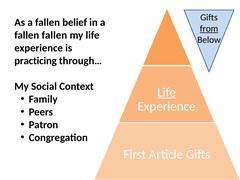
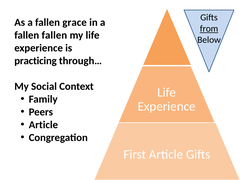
belief: belief -> grace
Life at (167, 92) underline: present -> none
Patron at (43, 125): Patron -> Article
